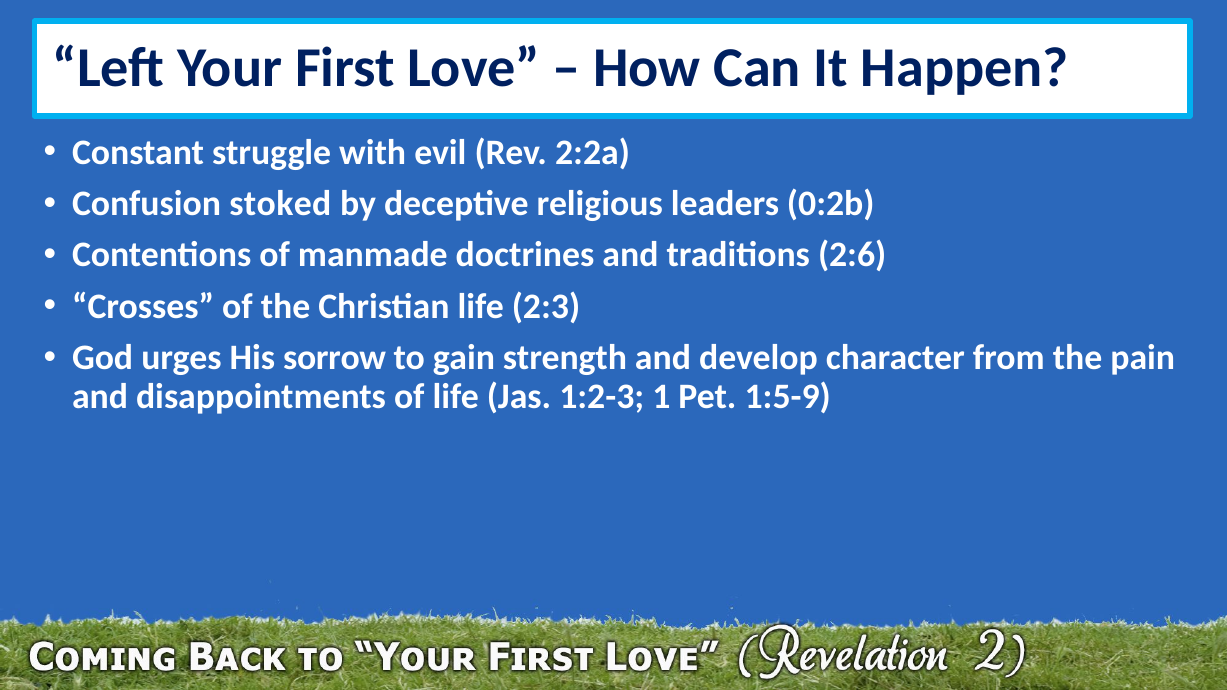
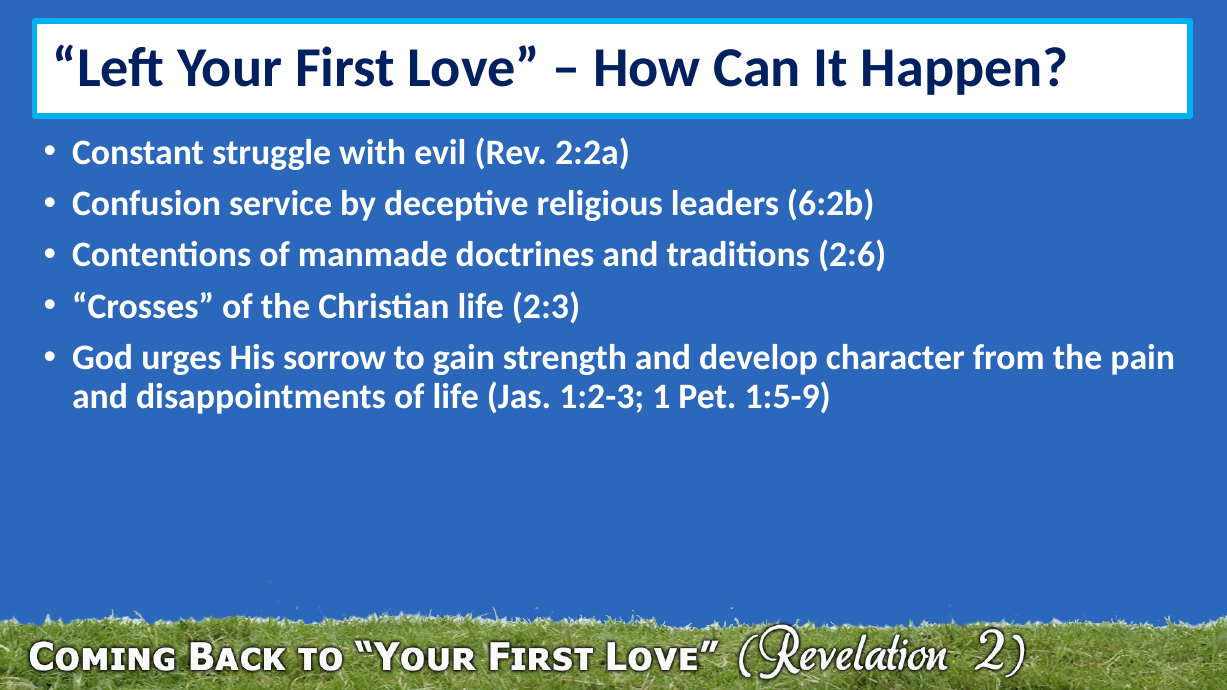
stoked: stoked -> service
0:2b: 0:2b -> 6:2b
